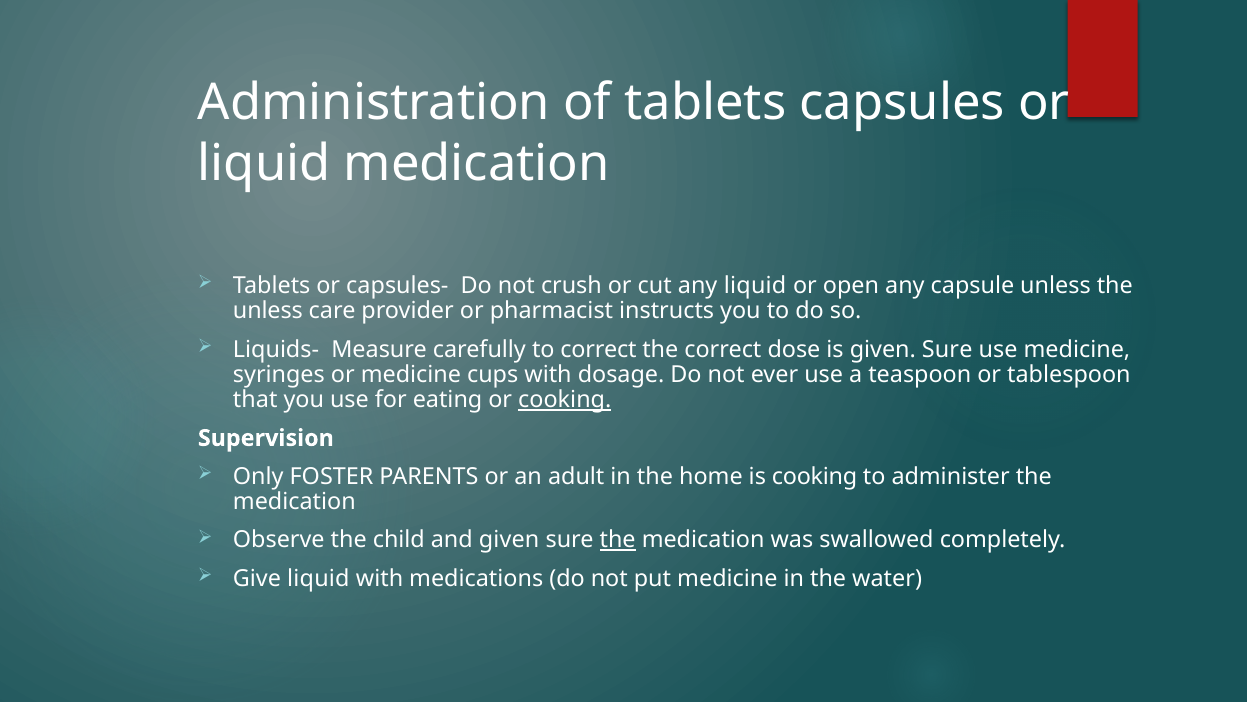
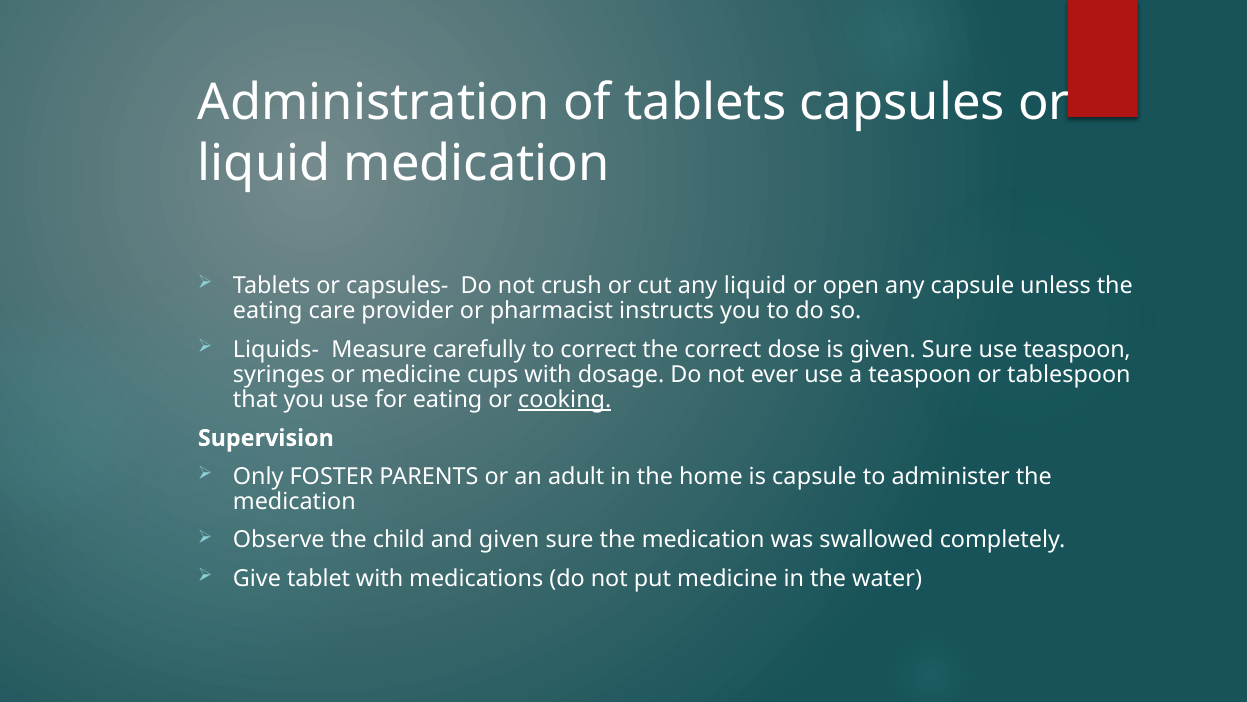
unless at (268, 311): unless -> eating
use medicine: medicine -> teaspoon
is cooking: cooking -> capsule
the at (618, 540) underline: present -> none
Give liquid: liquid -> tablet
